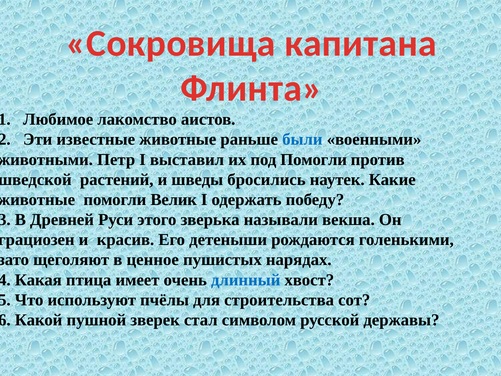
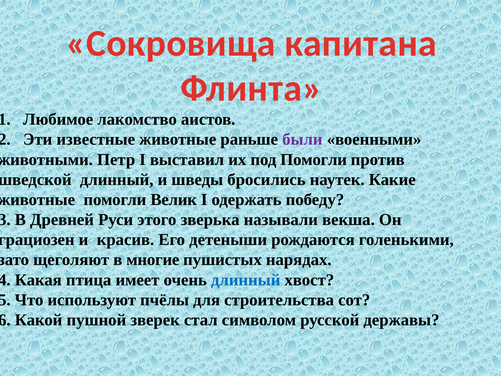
были colour: blue -> purple
растений at (117, 179): растений -> длинный
ценное: ценное -> многие
